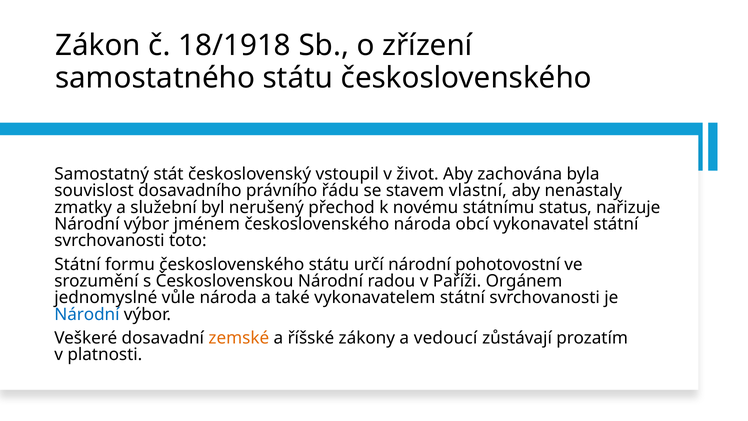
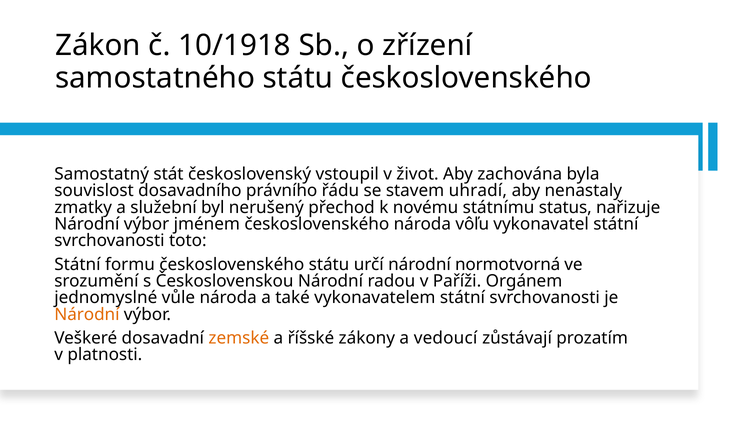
18/1918: 18/1918 -> 10/1918
vlastní: vlastní -> uhradí
obcí: obcí -> vôľu
pohotovostní: pohotovostní -> normotvorná
Národní at (87, 314) colour: blue -> orange
